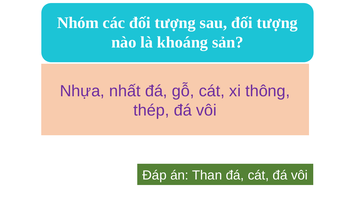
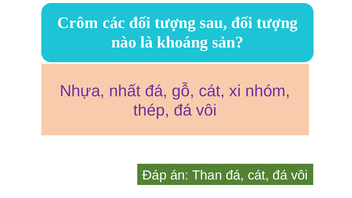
Nhóm: Nhóm -> Crôm
thông: thông -> nhóm
